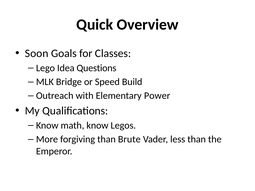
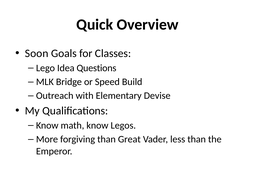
Power: Power -> Devise
Brute: Brute -> Great
